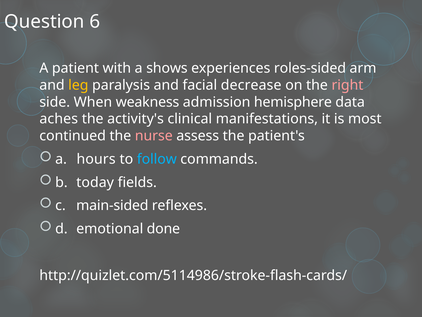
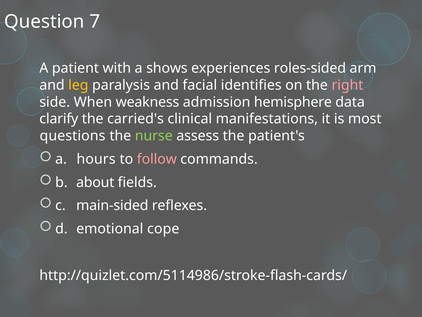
6: 6 -> 7
decrease: decrease -> identifies
aches: aches -> clarify
activity's: activity's -> carried's
continued: continued -> questions
nurse colour: pink -> light green
follow colour: light blue -> pink
today: today -> about
done: done -> cope
